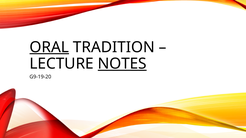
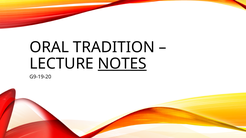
ORAL underline: present -> none
